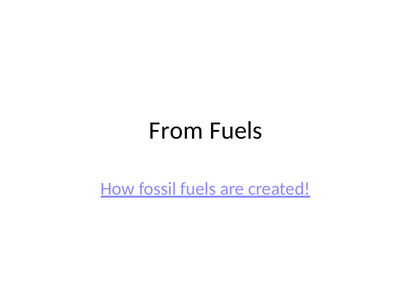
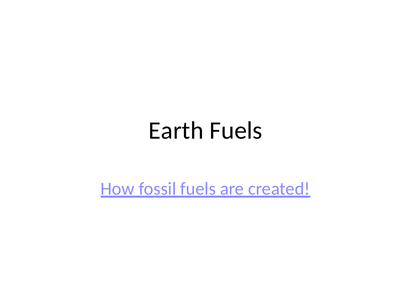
From: From -> Earth
